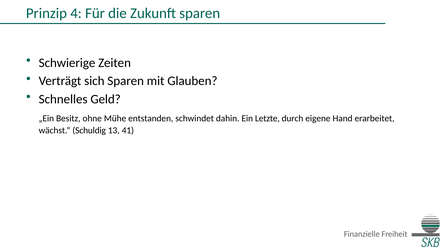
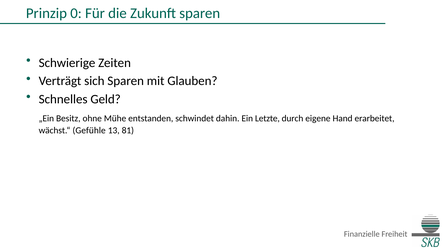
4: 4 -> 0
Schuldig: Schuldig -> Gefühle
41: 41 -> 81
